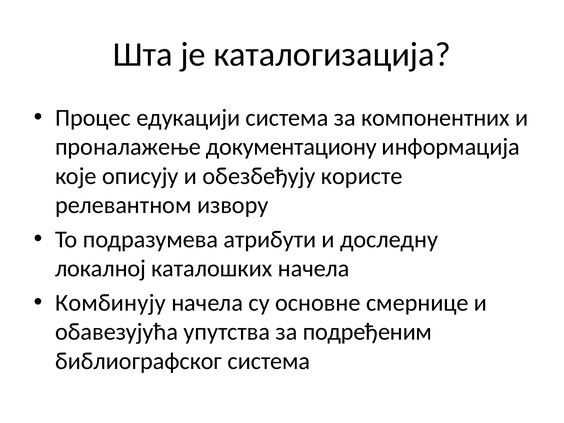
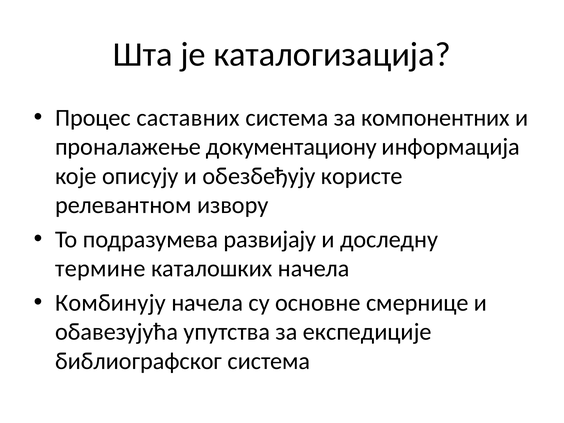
едукацији: едукацији -> саставних
атрибути: атрибути -> развиjаjу
локалној: локалној -> термине
подређеним: подређеним -> експедиције
